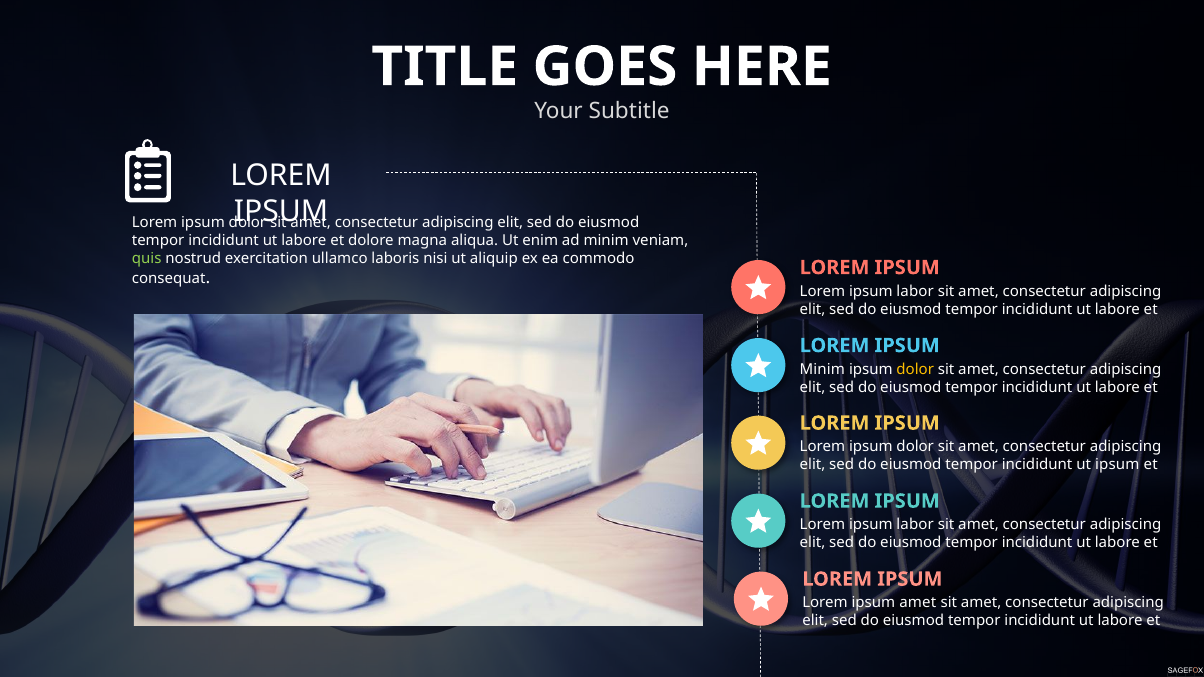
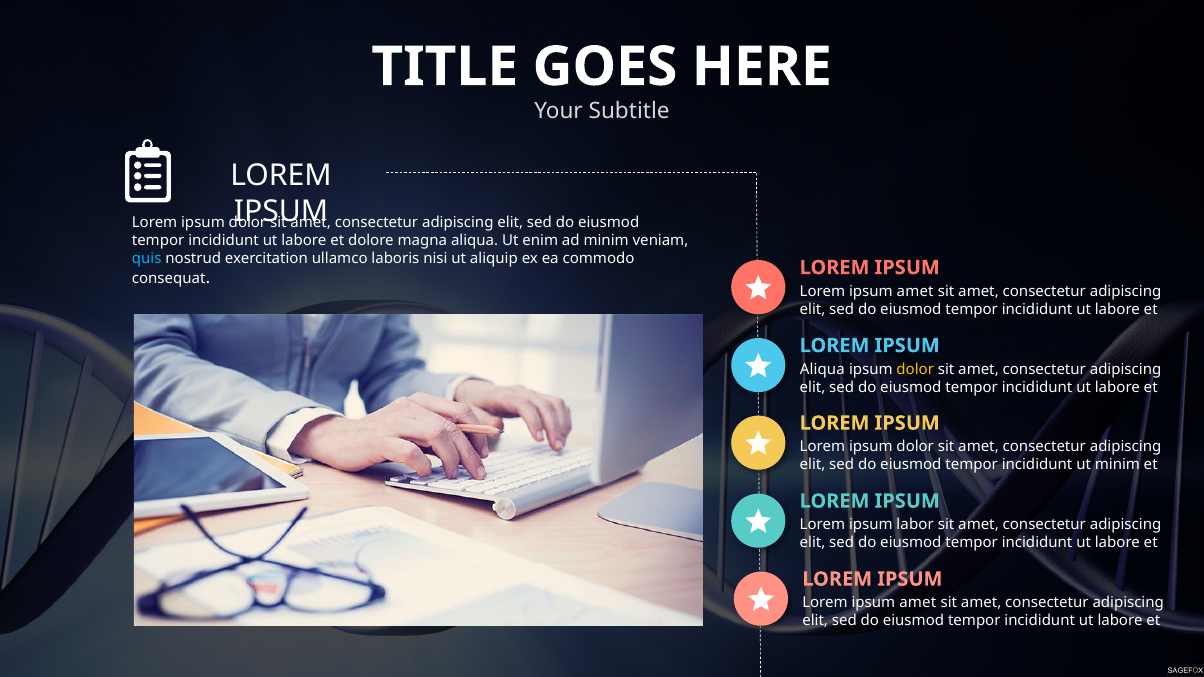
quis colour: light green -> light blue
labor at (915, 291): labor -> amet
Minim at (822, 369): Minim -> Aliqua
ut ipsum: ipsum -> minim
